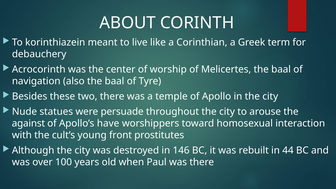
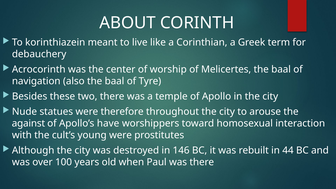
persuade: persuade -> therefore
young front: front -> were
